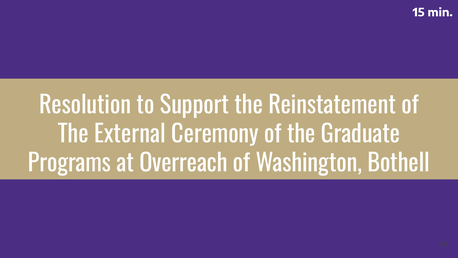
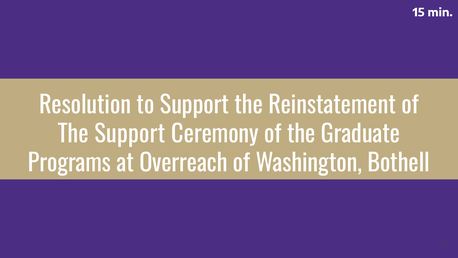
The External: External -> Support
